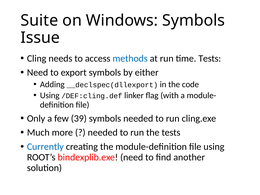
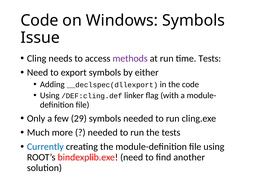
Suite at (39, 21): Suite -> Code
methods colour: blue -> purple
39: 39 -> 29
